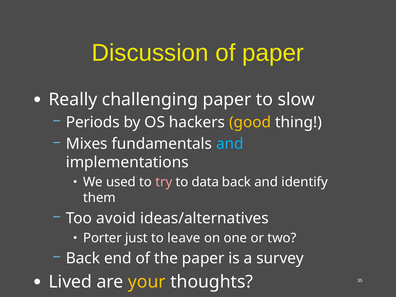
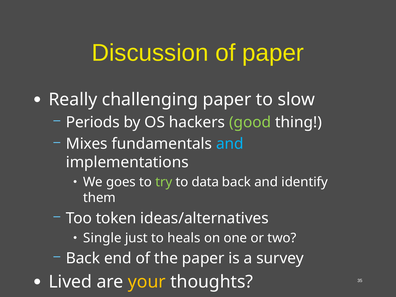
good colour: yellow -> light green
used: used -> goes
try colour: pink -> light green
avoid: avoid -> token
Porter: Porter -> Single
leave: leave -> heals
